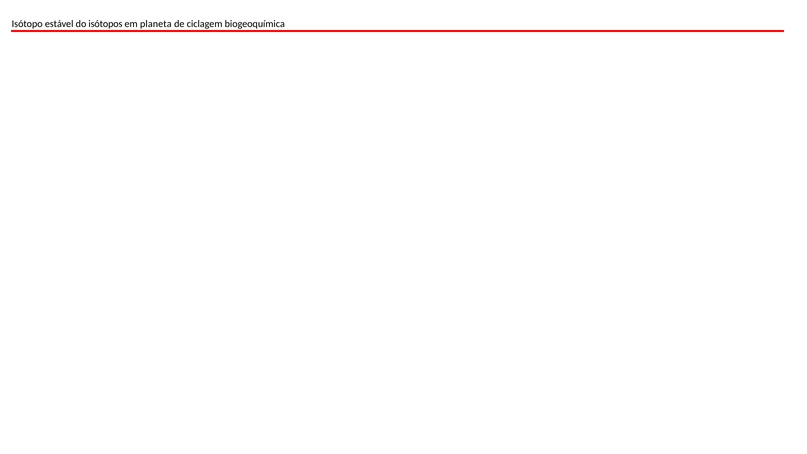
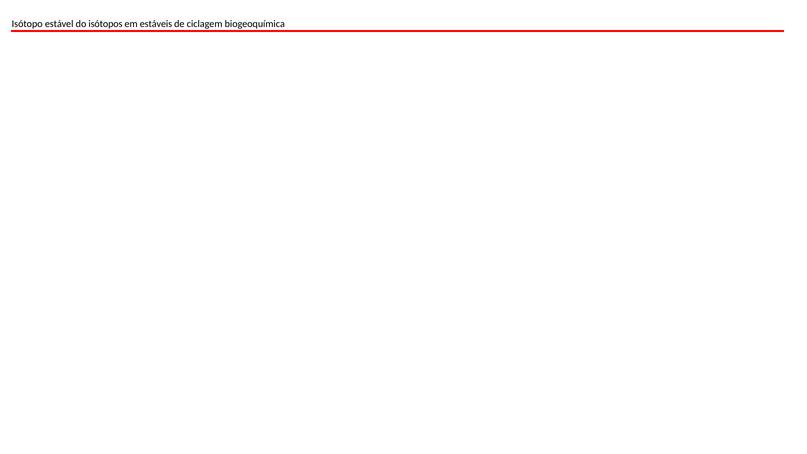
planeta: planeta -> estáveis
